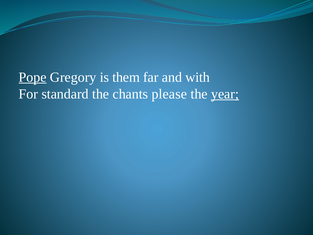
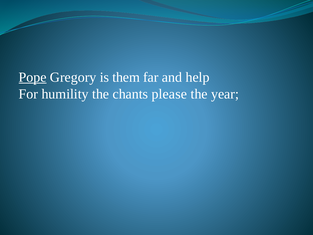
with: with -> help
standard: standard -> humility
year underline: present -> none
